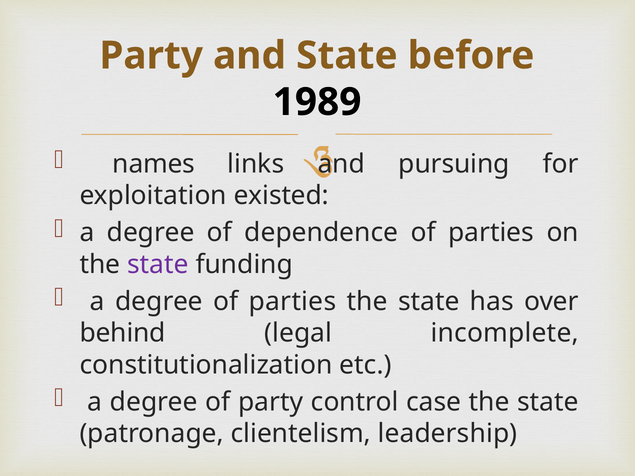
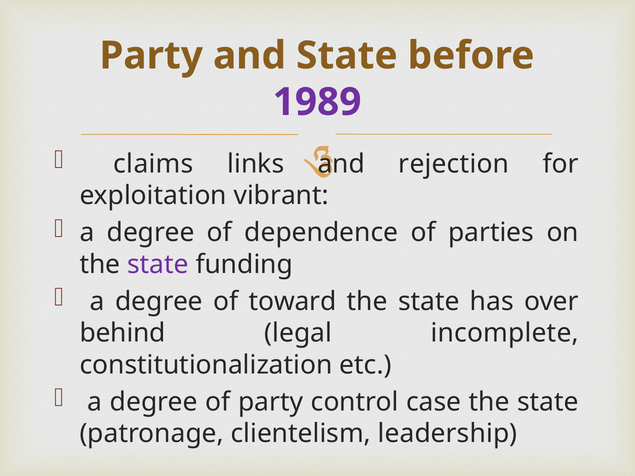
1989 colour: black -> purple
names: names -> claims
pursuing: pursuing -> rejection
existed: existed -> vibrant
degree of parties: parties -> toward
